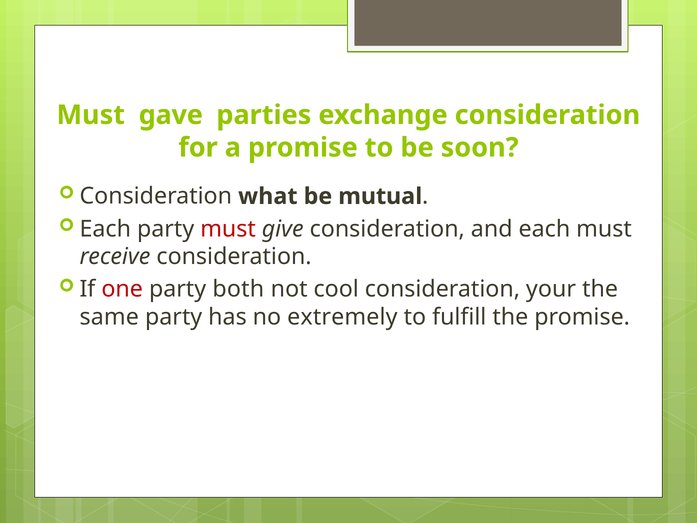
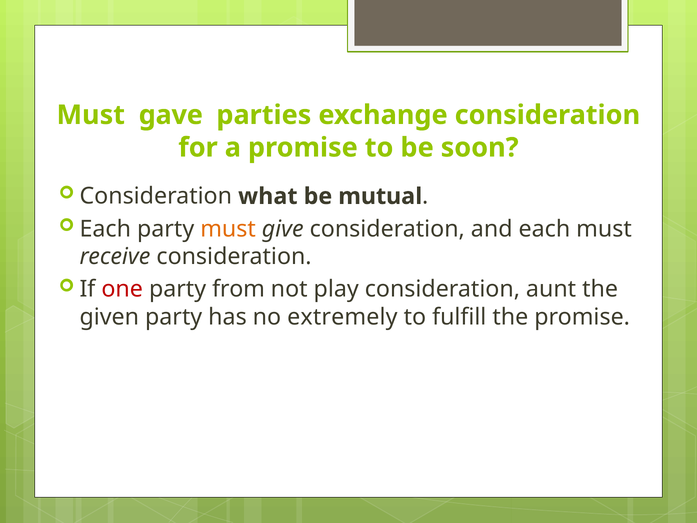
must at (228, 229) colour: red -> orange
both: both -> from
cool: cool -> play
your: your -> aunt
same: same -> given
